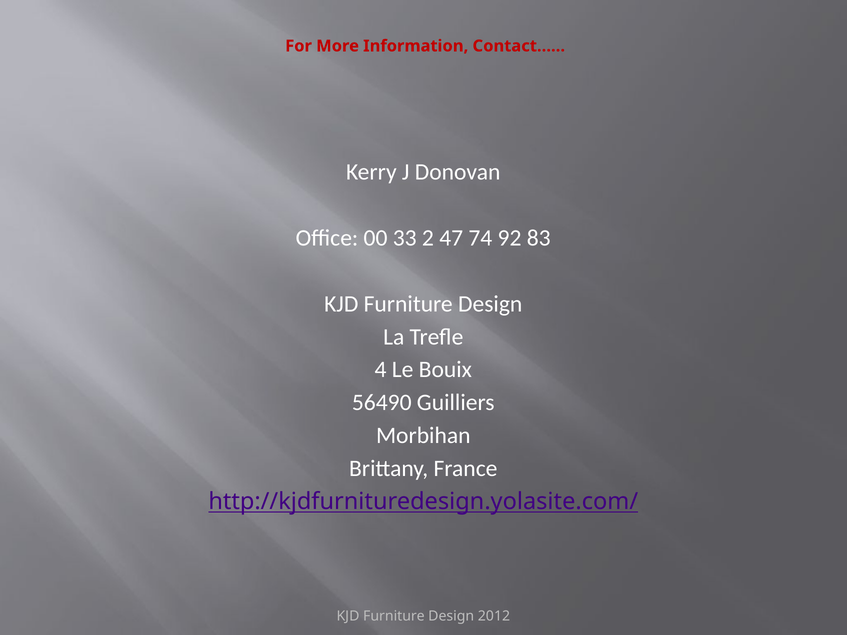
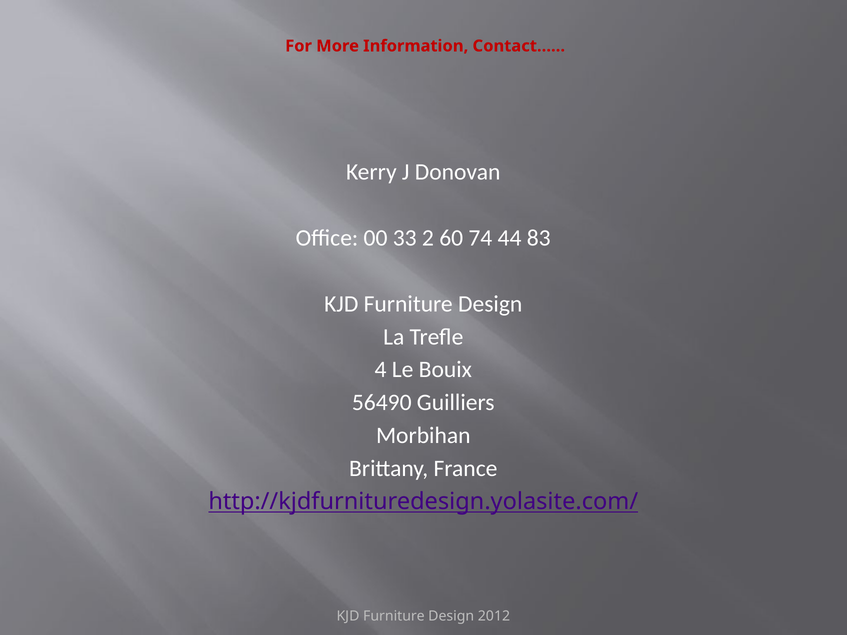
47: 47 -> 60
92: 92 -> 44
